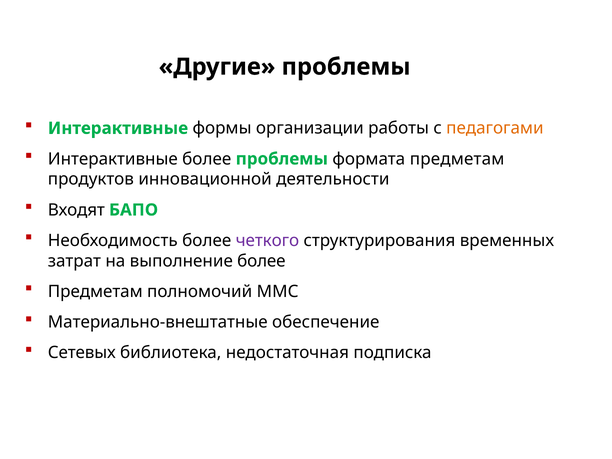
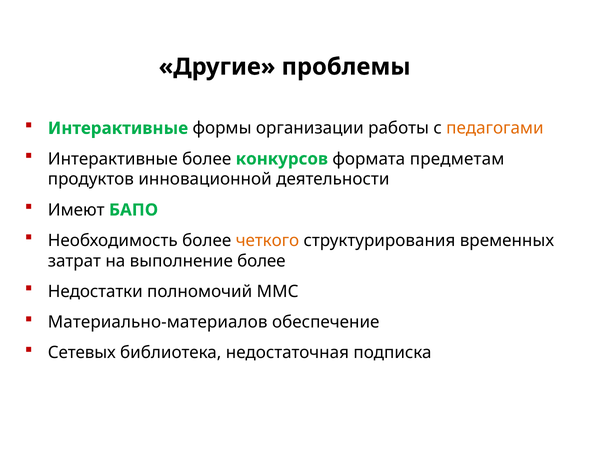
более проблемы: проблемы -> конкурсов
Входят: Входят -> Имеют
четкого colour: purple -> orange
Предметам at (95, 292): Предметам -> Недостатки
Материально-внештатные: Материально-внештатные -> Материально-материалов
